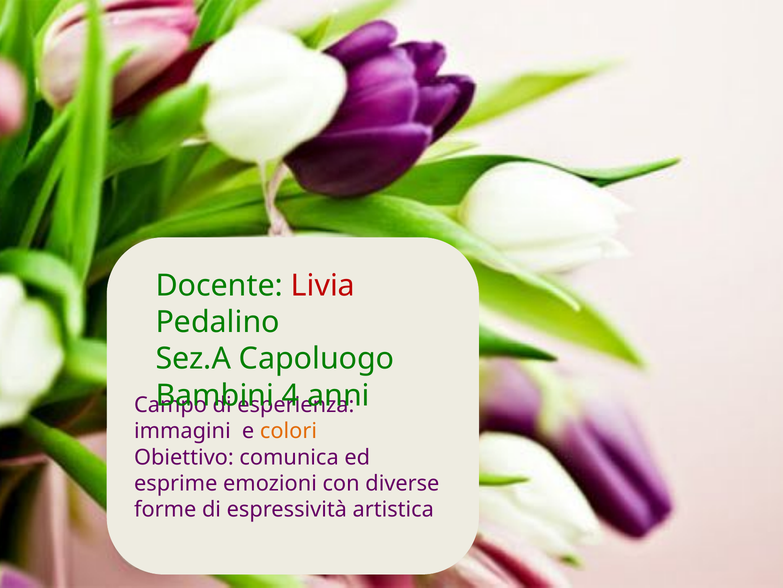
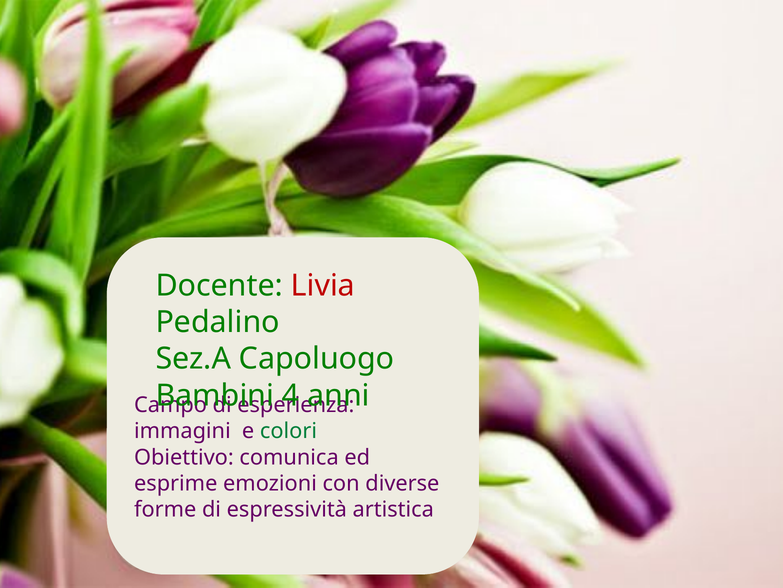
colori colour: orange -> green
